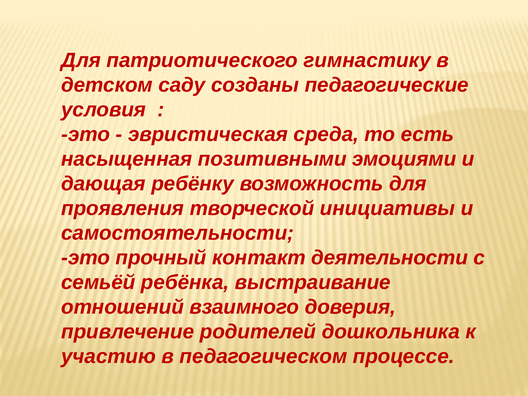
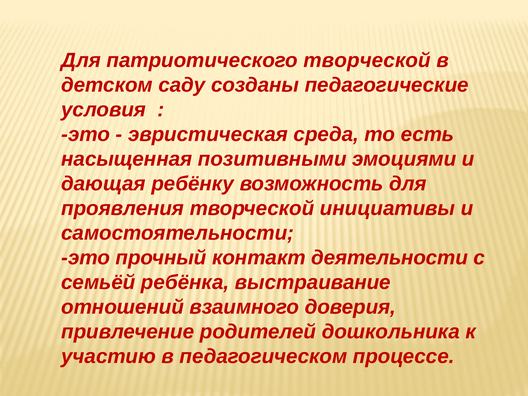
патриотического гимнастику: гимнастику -> творческой
